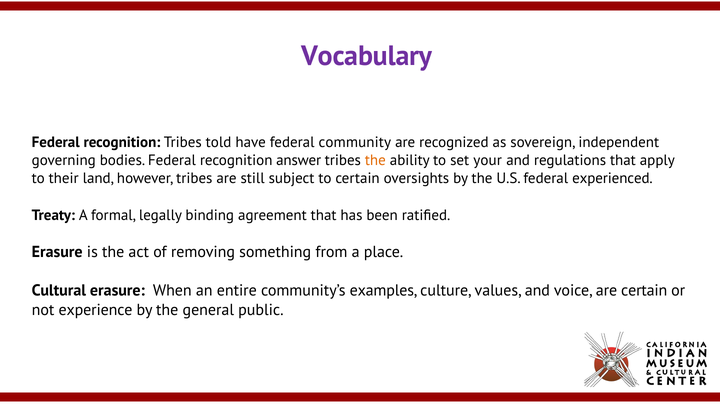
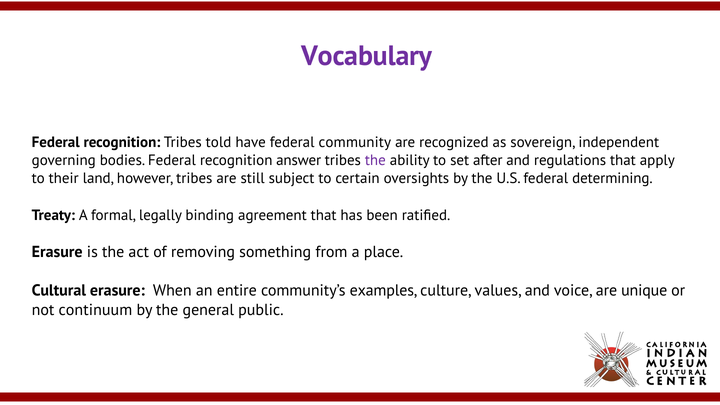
the at (375, 160) colour: orange -> purple
your: your -> after
experienced: experienced -> determining
are certain: certain -> unique
experience: experience -> continuum
